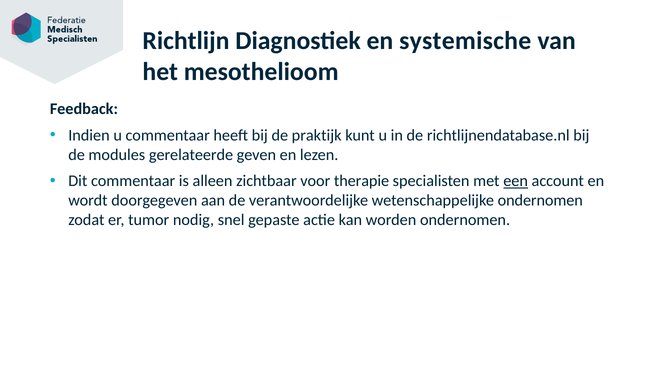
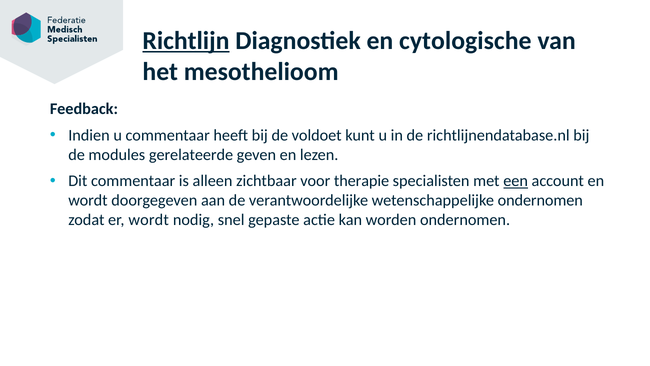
Richtlijn underline: none -> present
systemische: systemische -> cytologische
praktijk: praktijk -> voldoet
er tumor: tumor -> wordt
